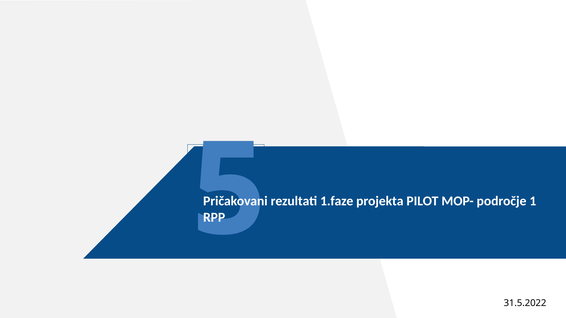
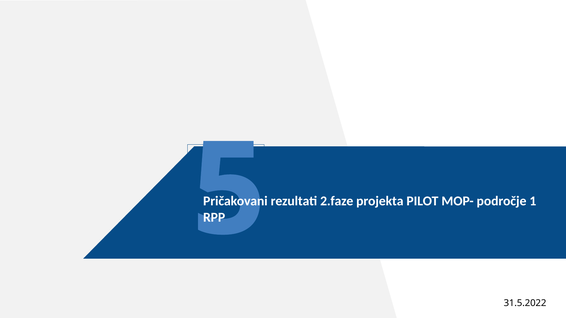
1.faze: 1.faze -> 2.faze
